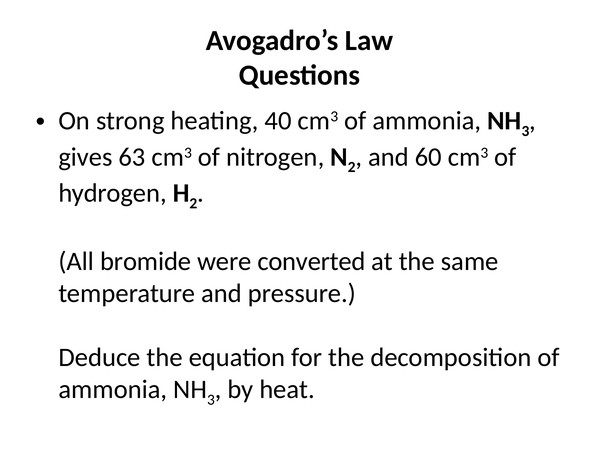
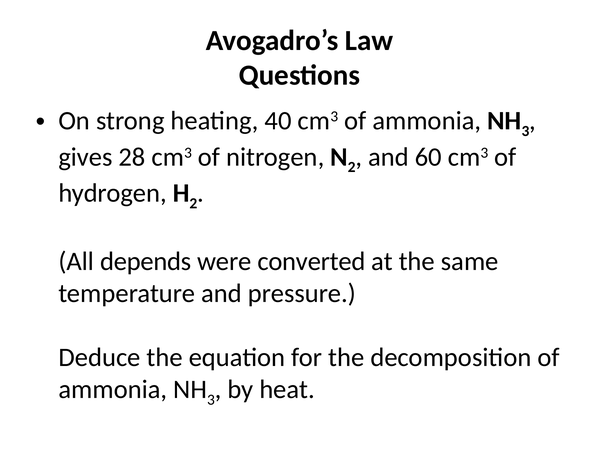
63: 63 -> 28
bromide: bromide -> depends
